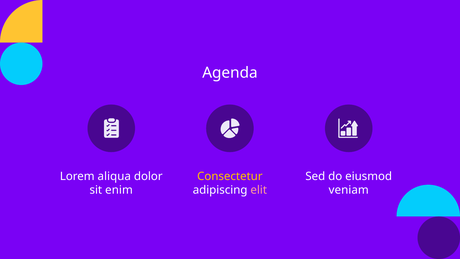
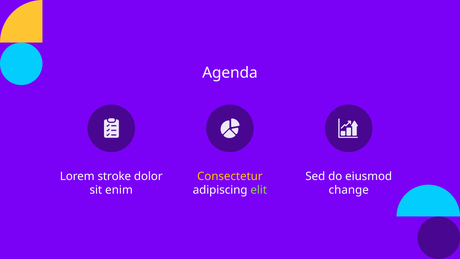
aliqua: aliqua -> stroke
elit colour: pink -> light green
veniam: veniam -> change
